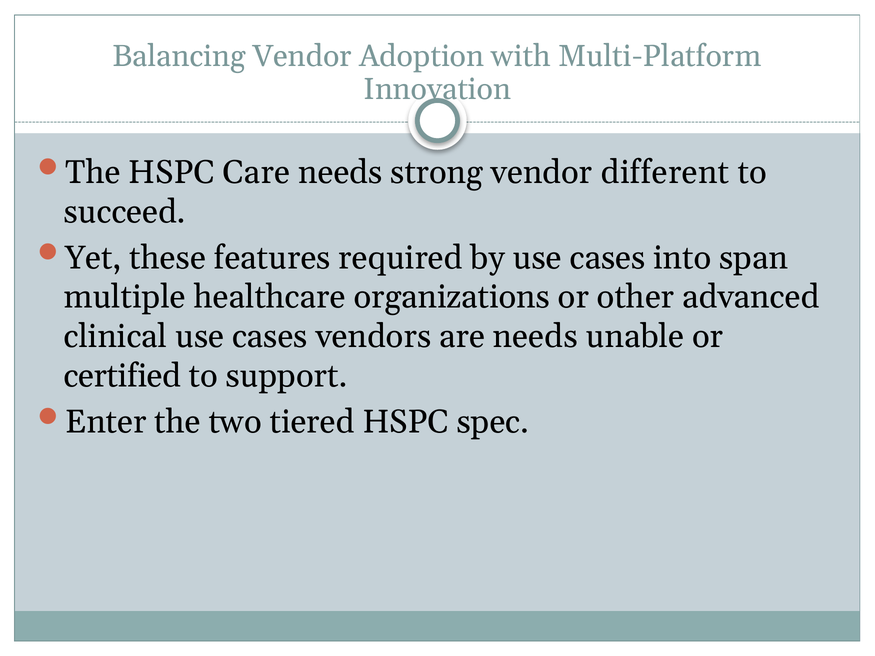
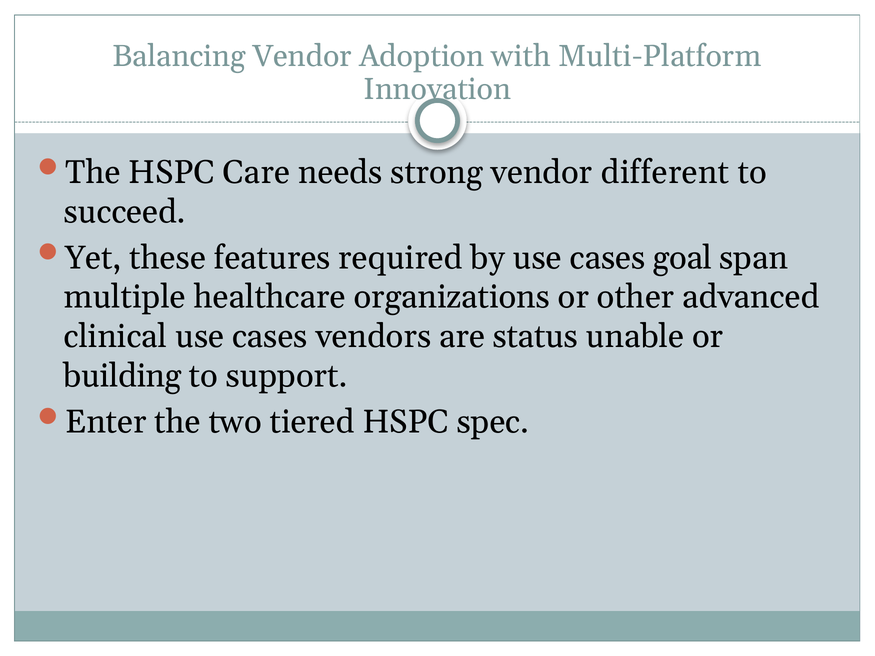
into: into -> goal
are needs: needs -> status
certified: certified -> building
